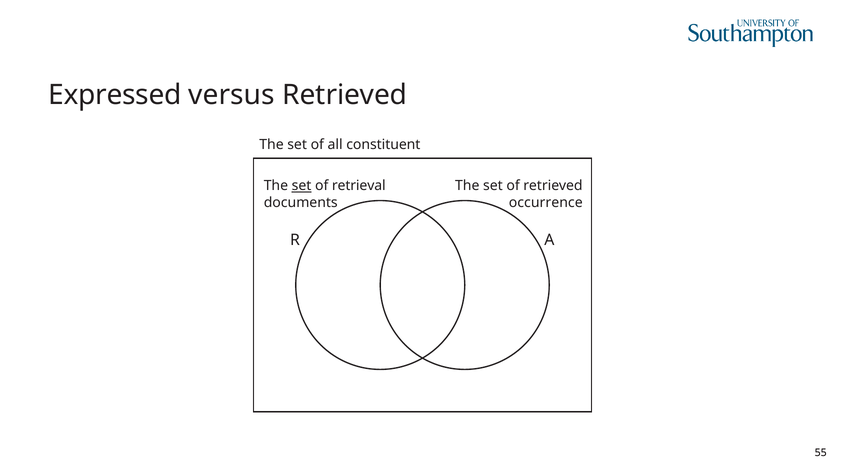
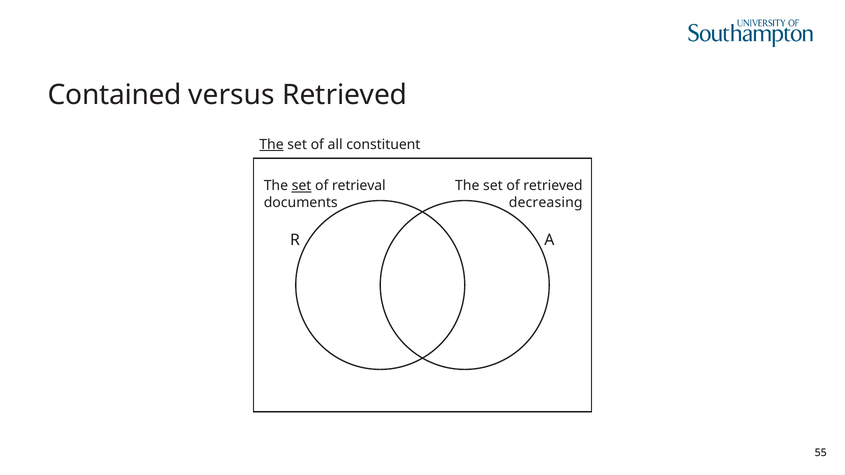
Expressed: Expressed -> Contained
The at (272, 145) underline: none -> present
occurrence: occurrence -> decreasing
